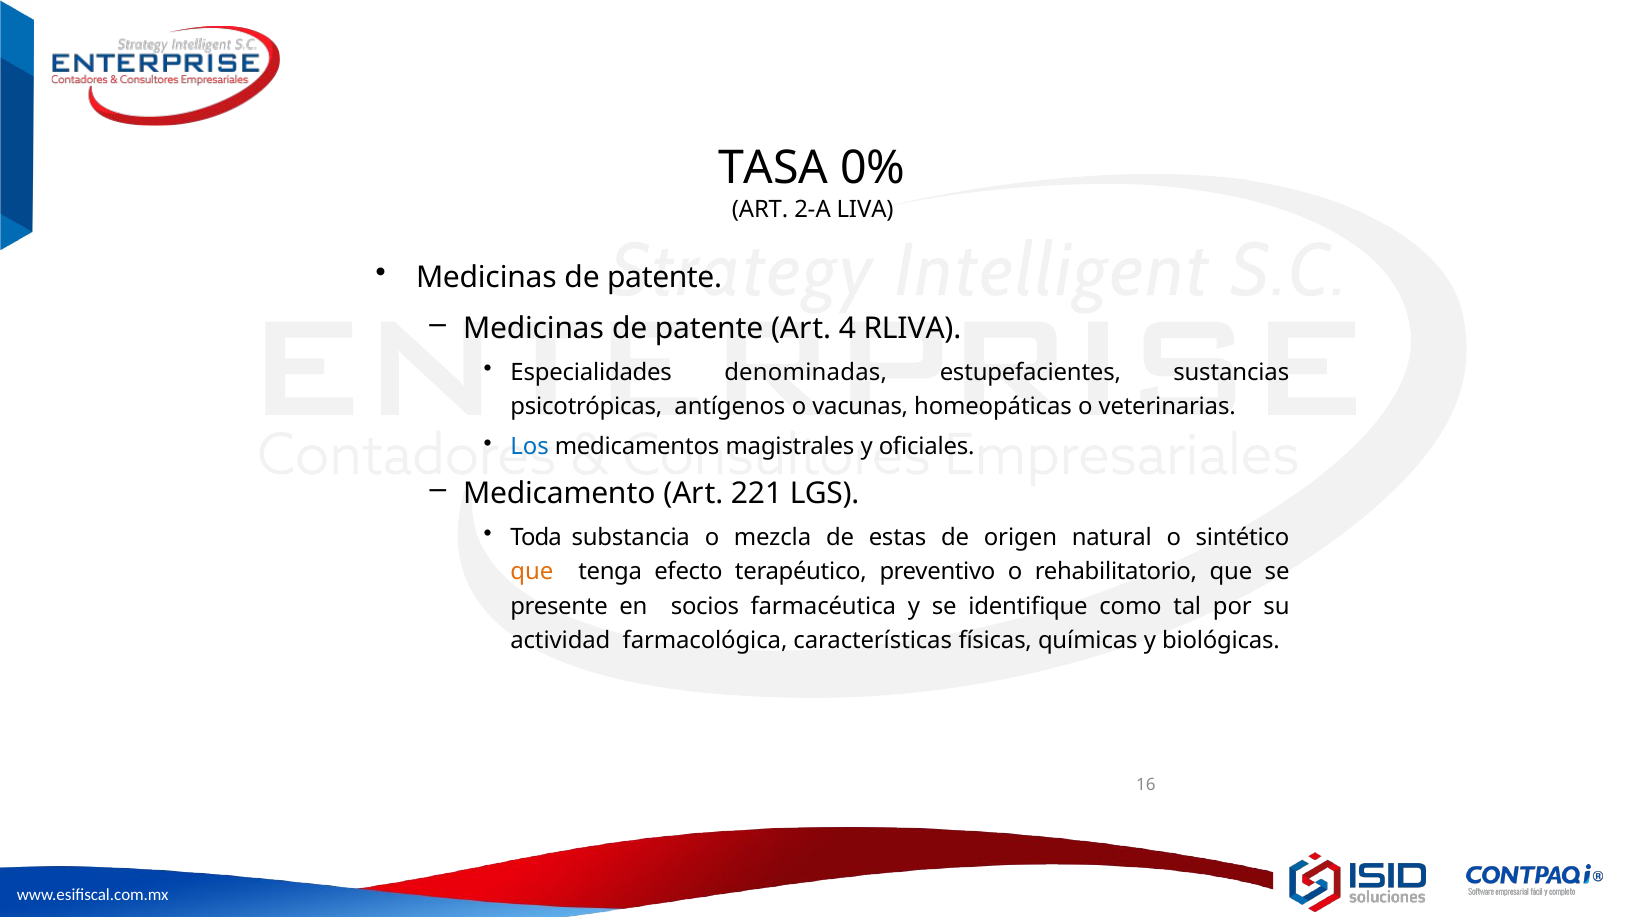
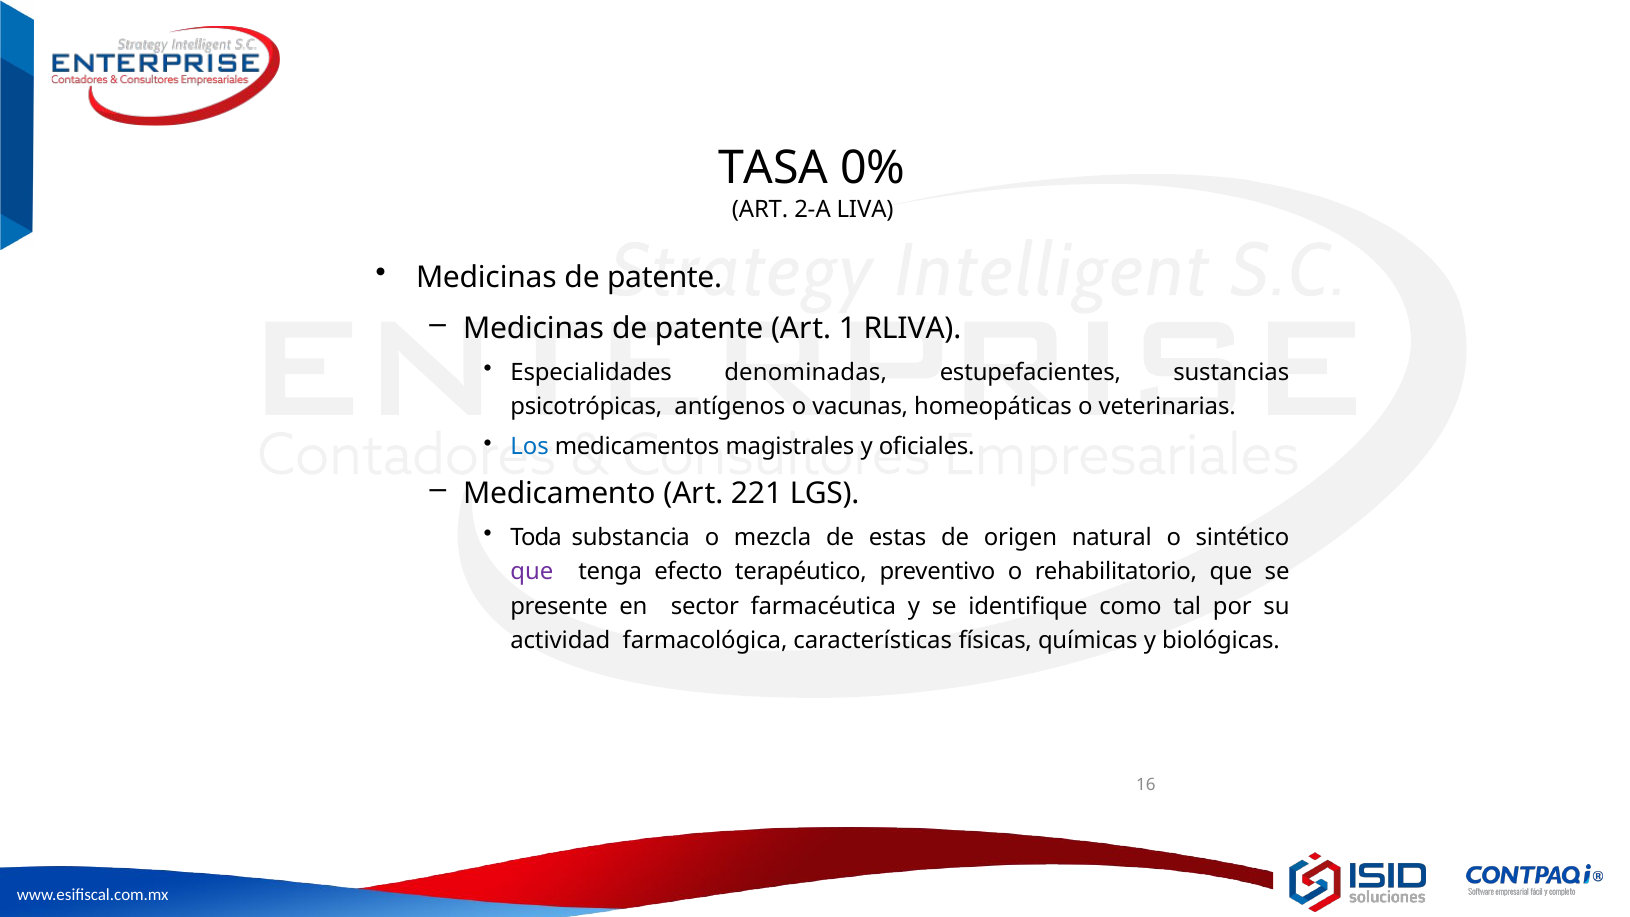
4: 4 -> 1
que at (532, 572) colour: orange -> purple
socios: socios -> sector
